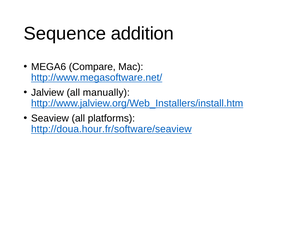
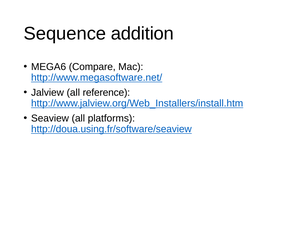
manually: manually -> reference
http://doua.hour.fr/software/seaview: http://doua.hour.fr/software/seaview -> http://doua.using.fr/software/seaview
